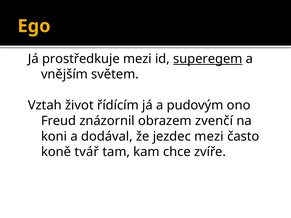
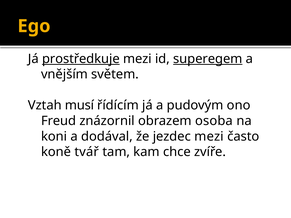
prostředkuje underline: none -> present
život: život -> musí
zvenčí: zvenčí -> osoba
